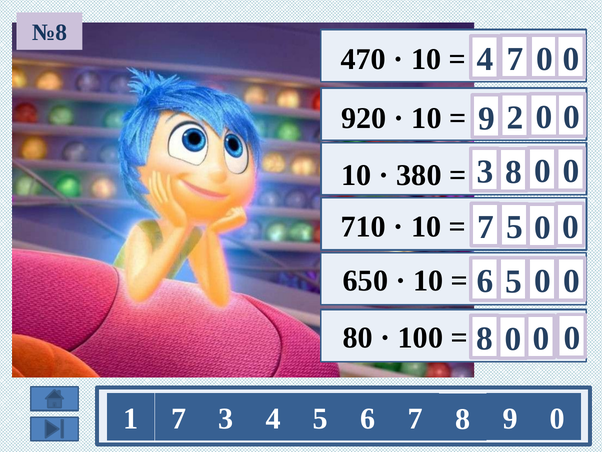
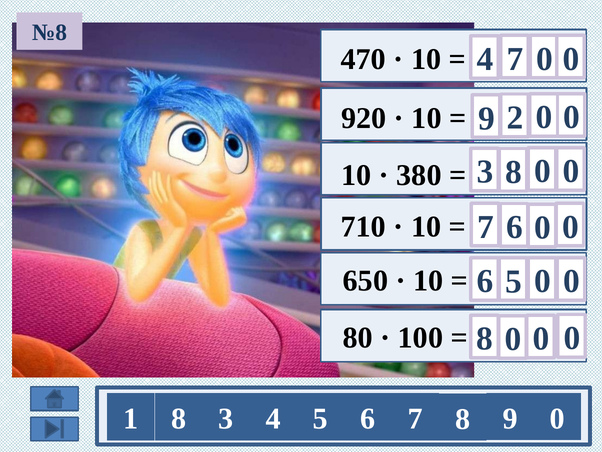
7 5: 5 -> 6
1 7: 7 -> 8
